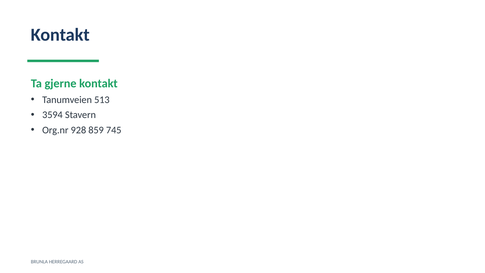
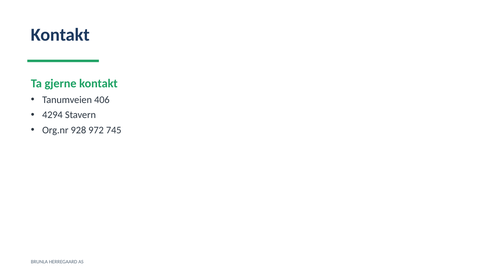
513: 513 -> 406
3594: 3594 -> 4294
859: 859 -> 972
